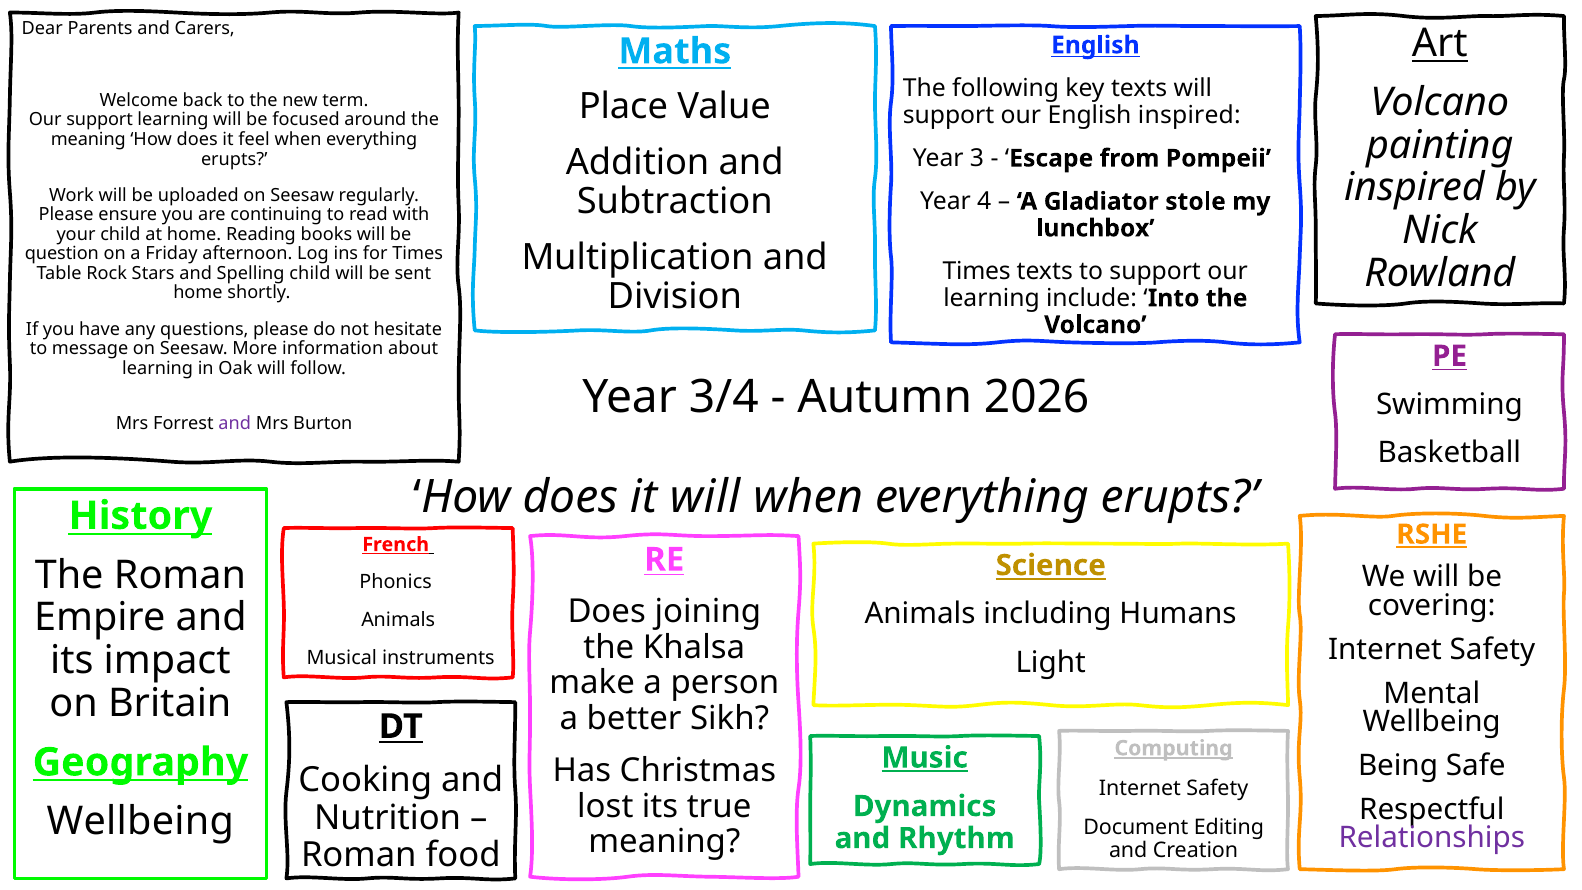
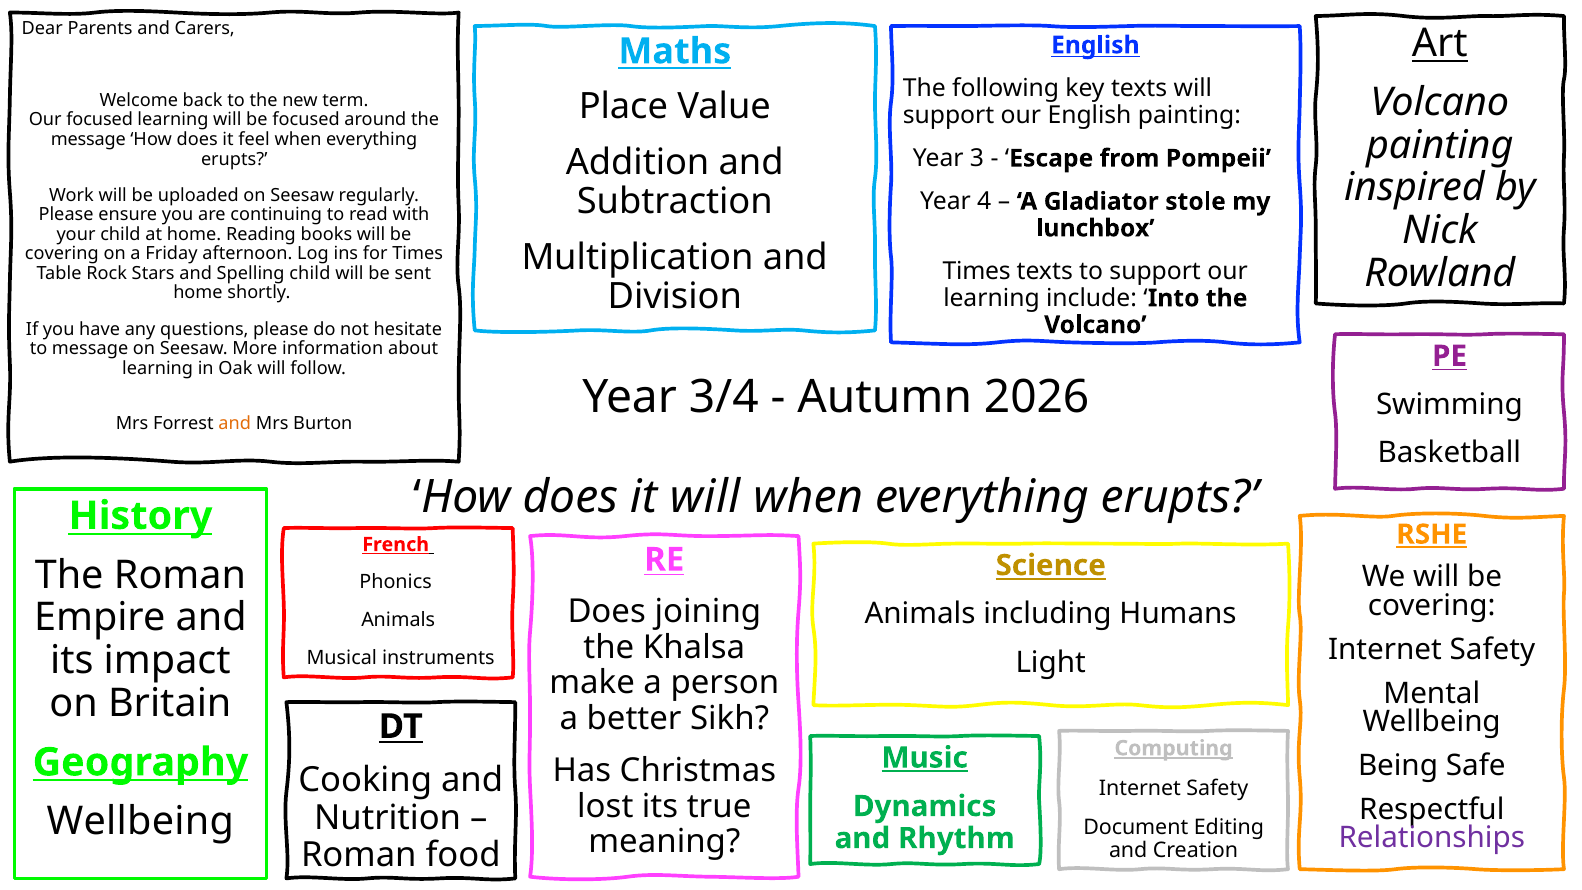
English inspired: inspired -> painting
Our support: support -> focused
meaning at (88, 139): meaning -> message
question at (62, 254): question -> covering
and at (235, 424) colour: purple -> orange
